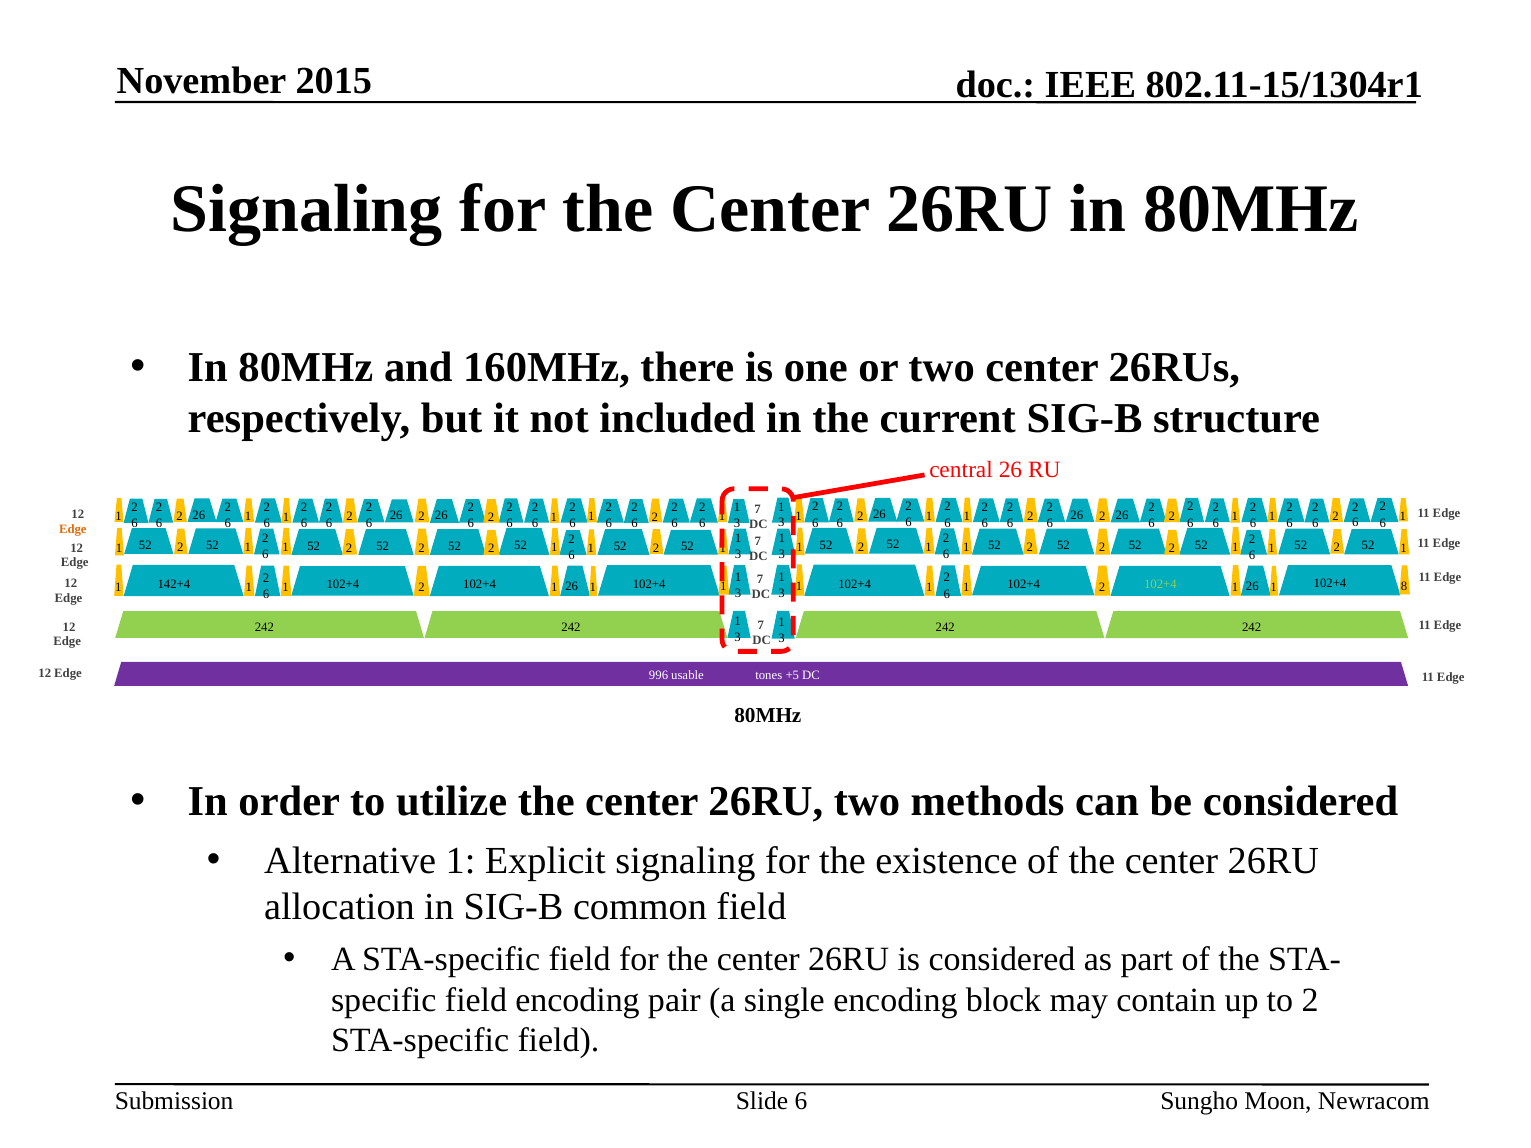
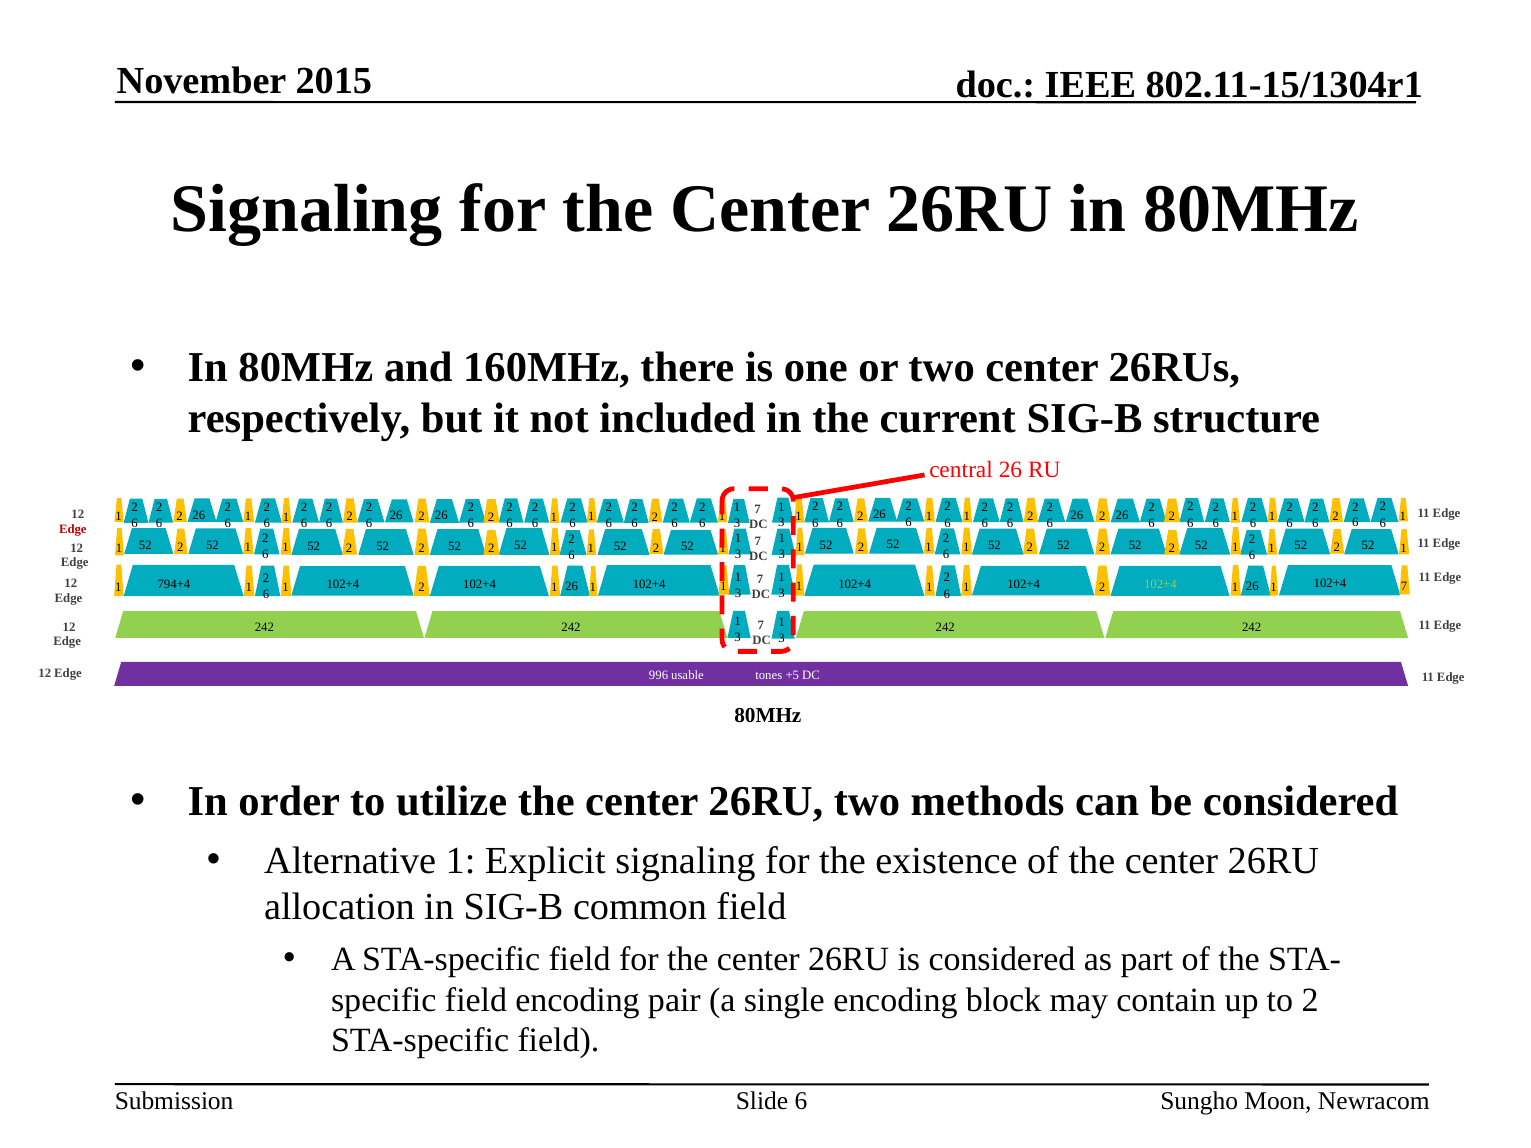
Edge at (73, 529) colour: orange -> red
142+4: 142+4 -> 794+4
2 8: 8 -> 7
